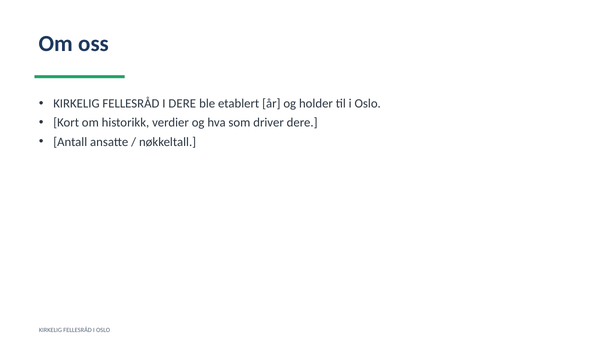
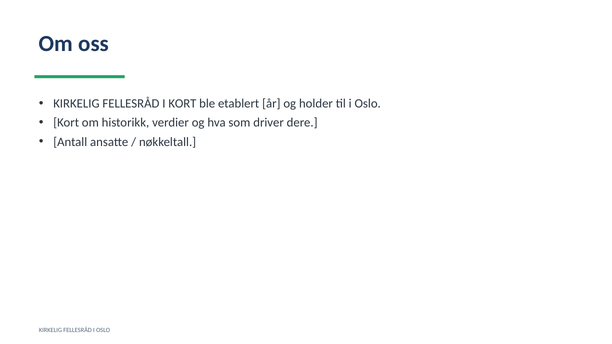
I DERE: DERE -> KORT
